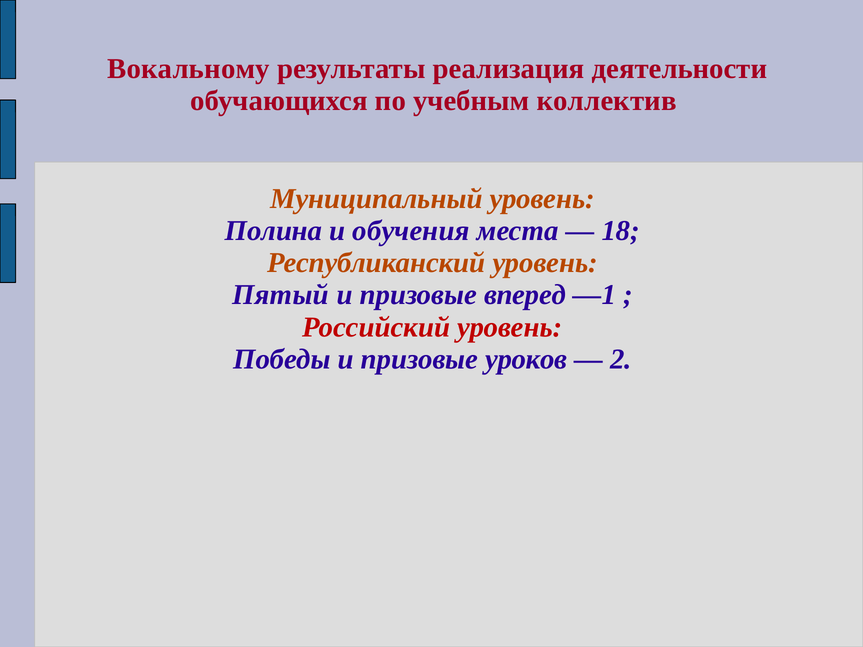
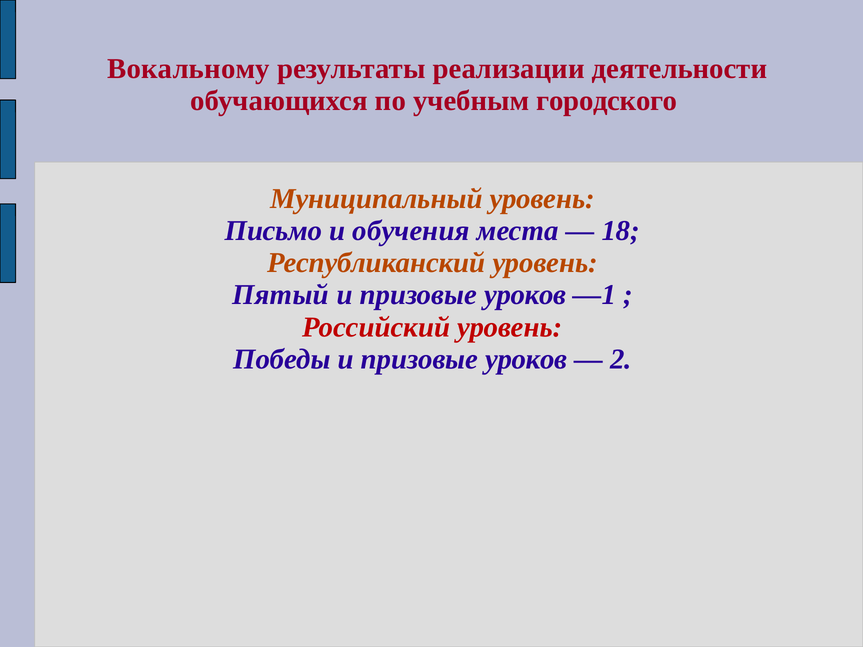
реализация: реализация -> реализации
коллектив: коллектив -> городского
Полина: Полина -> Письмо
вперед at (525, 295): вперед -> уроков
